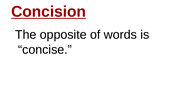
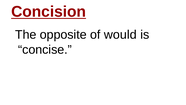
words: words -> would
